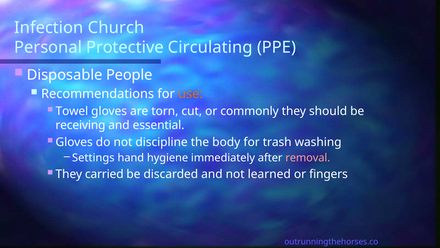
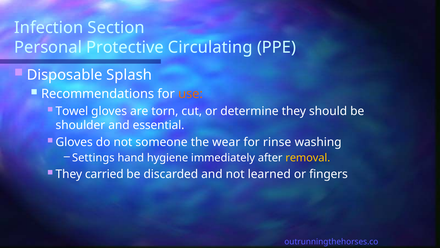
Church: Church -> Section
People: People -> Splash
commonly: commonly -> determine
receiving: receiving -> shoulder
discipline: discipline -> someone
body: body -> wear
trash: trash -> rinse
removal colour: pink -> yellow
